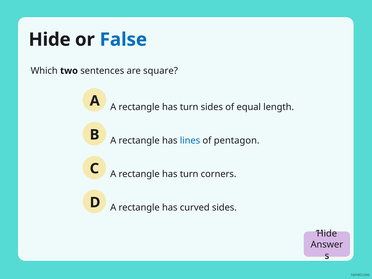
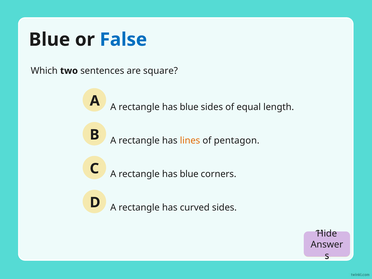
Hide at (50, 40): Hide -> Blue
turn at (189, 107): turn -> blue
lines colour: blue -> orange
turn at (189, 174): turn -> blue
